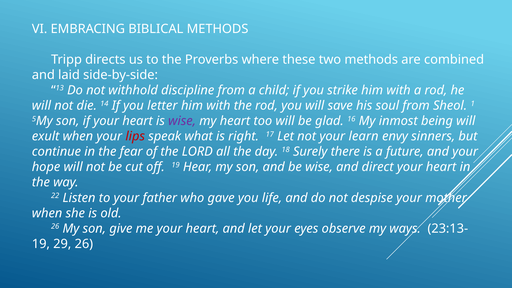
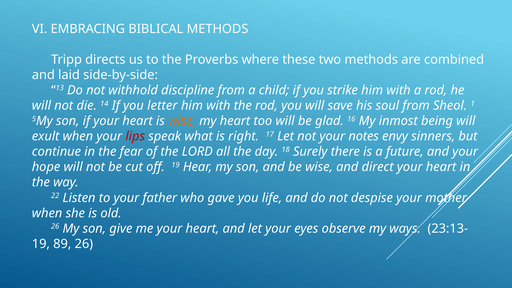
wise at (182, 121) colour: purple -> orange
learn: learn -> notes
29: 29 -> 89
